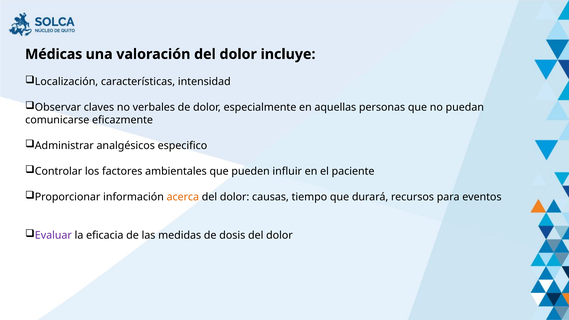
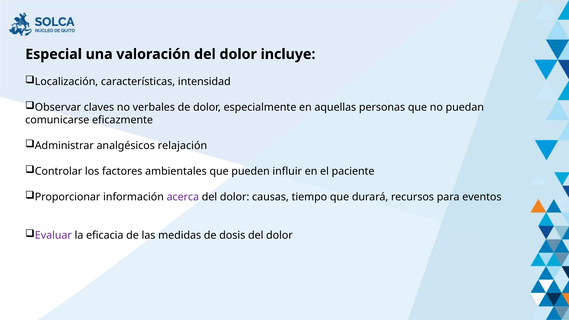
Médicas: Médicas -> Especial
especifico: especifico -> relajación
acerca colour: orange -> purple
